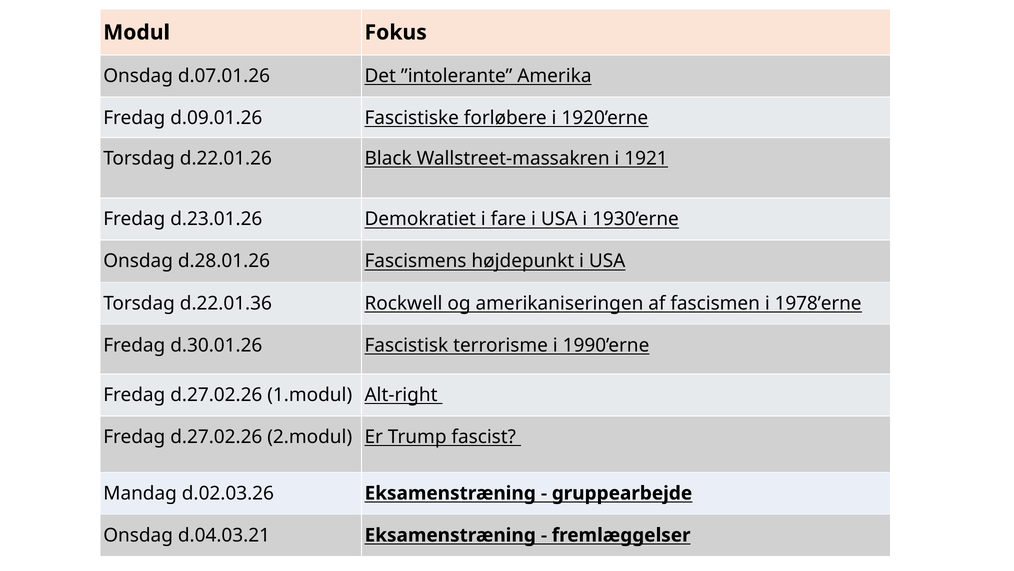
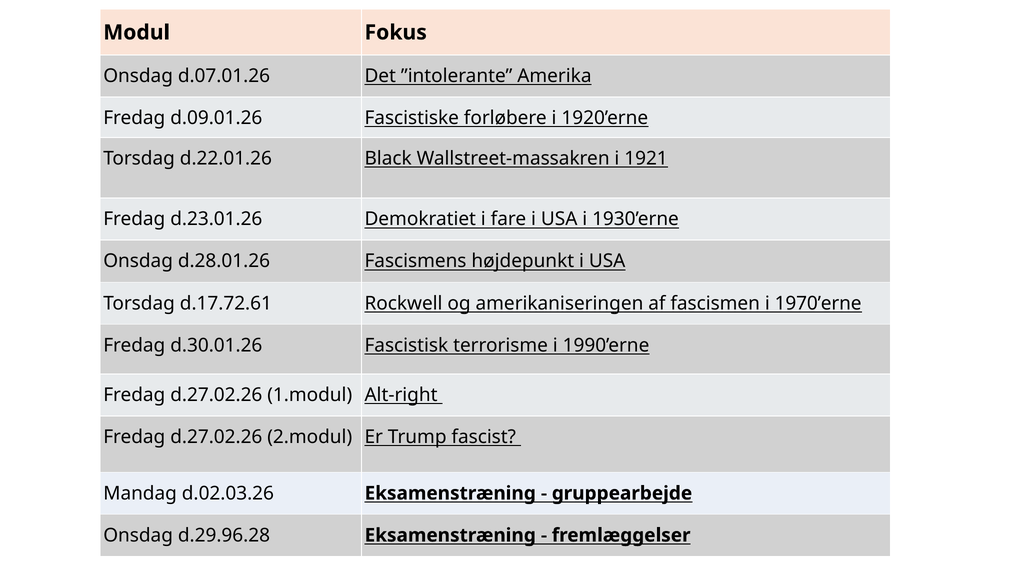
d.22.01.36: d.22.01.36 -> d.17.72.61
1978’erne: 1978’erne -> 1970’erne
d.04.03.21: d.04.03.21 -> d.29.96.28
